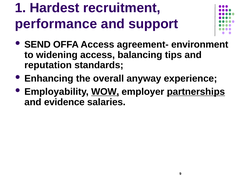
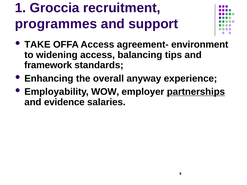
Hardest: Hardest -> Groccia
performance: performance -> programmes
SEND: SEND -> TAKE
reputation: reputation -> framework
WOW underline: present -> none
